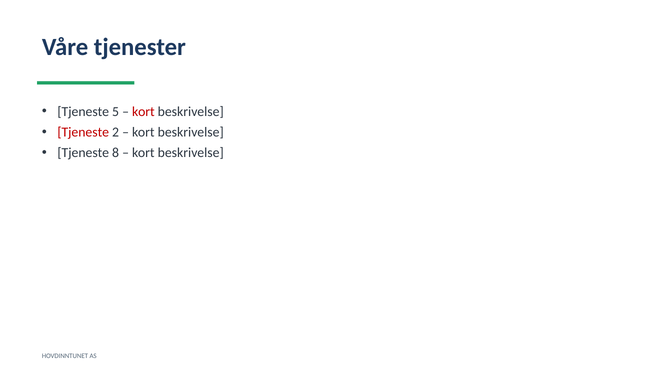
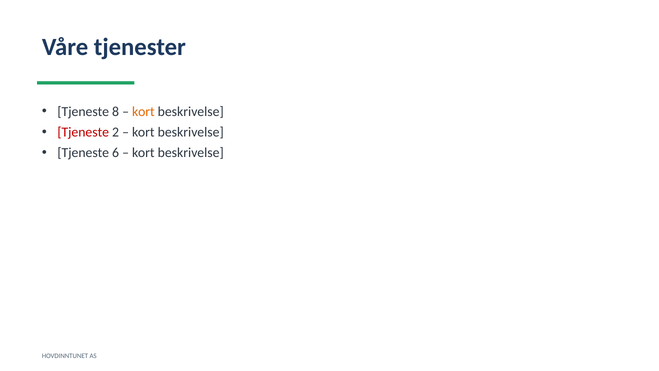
5: 5 -> 8
kort at (143, 112) colour: red -> orange
8: 8 -> 6
